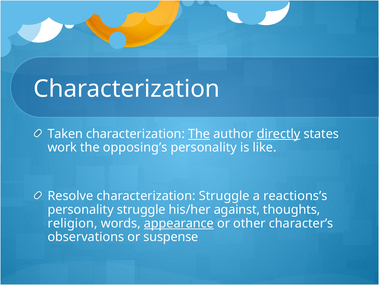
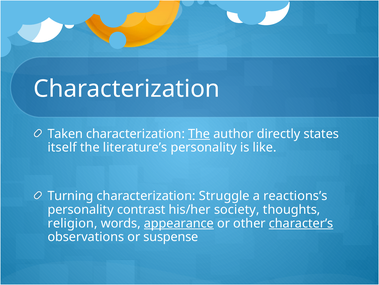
directly underline: present -> none
work: work -> itself
opposing’s: opposing’s -> literature’s
Resolve: Resolve -> Turning
personality struggle: struggle -> contrast
against: against -> society
character’s underline: none -> present
